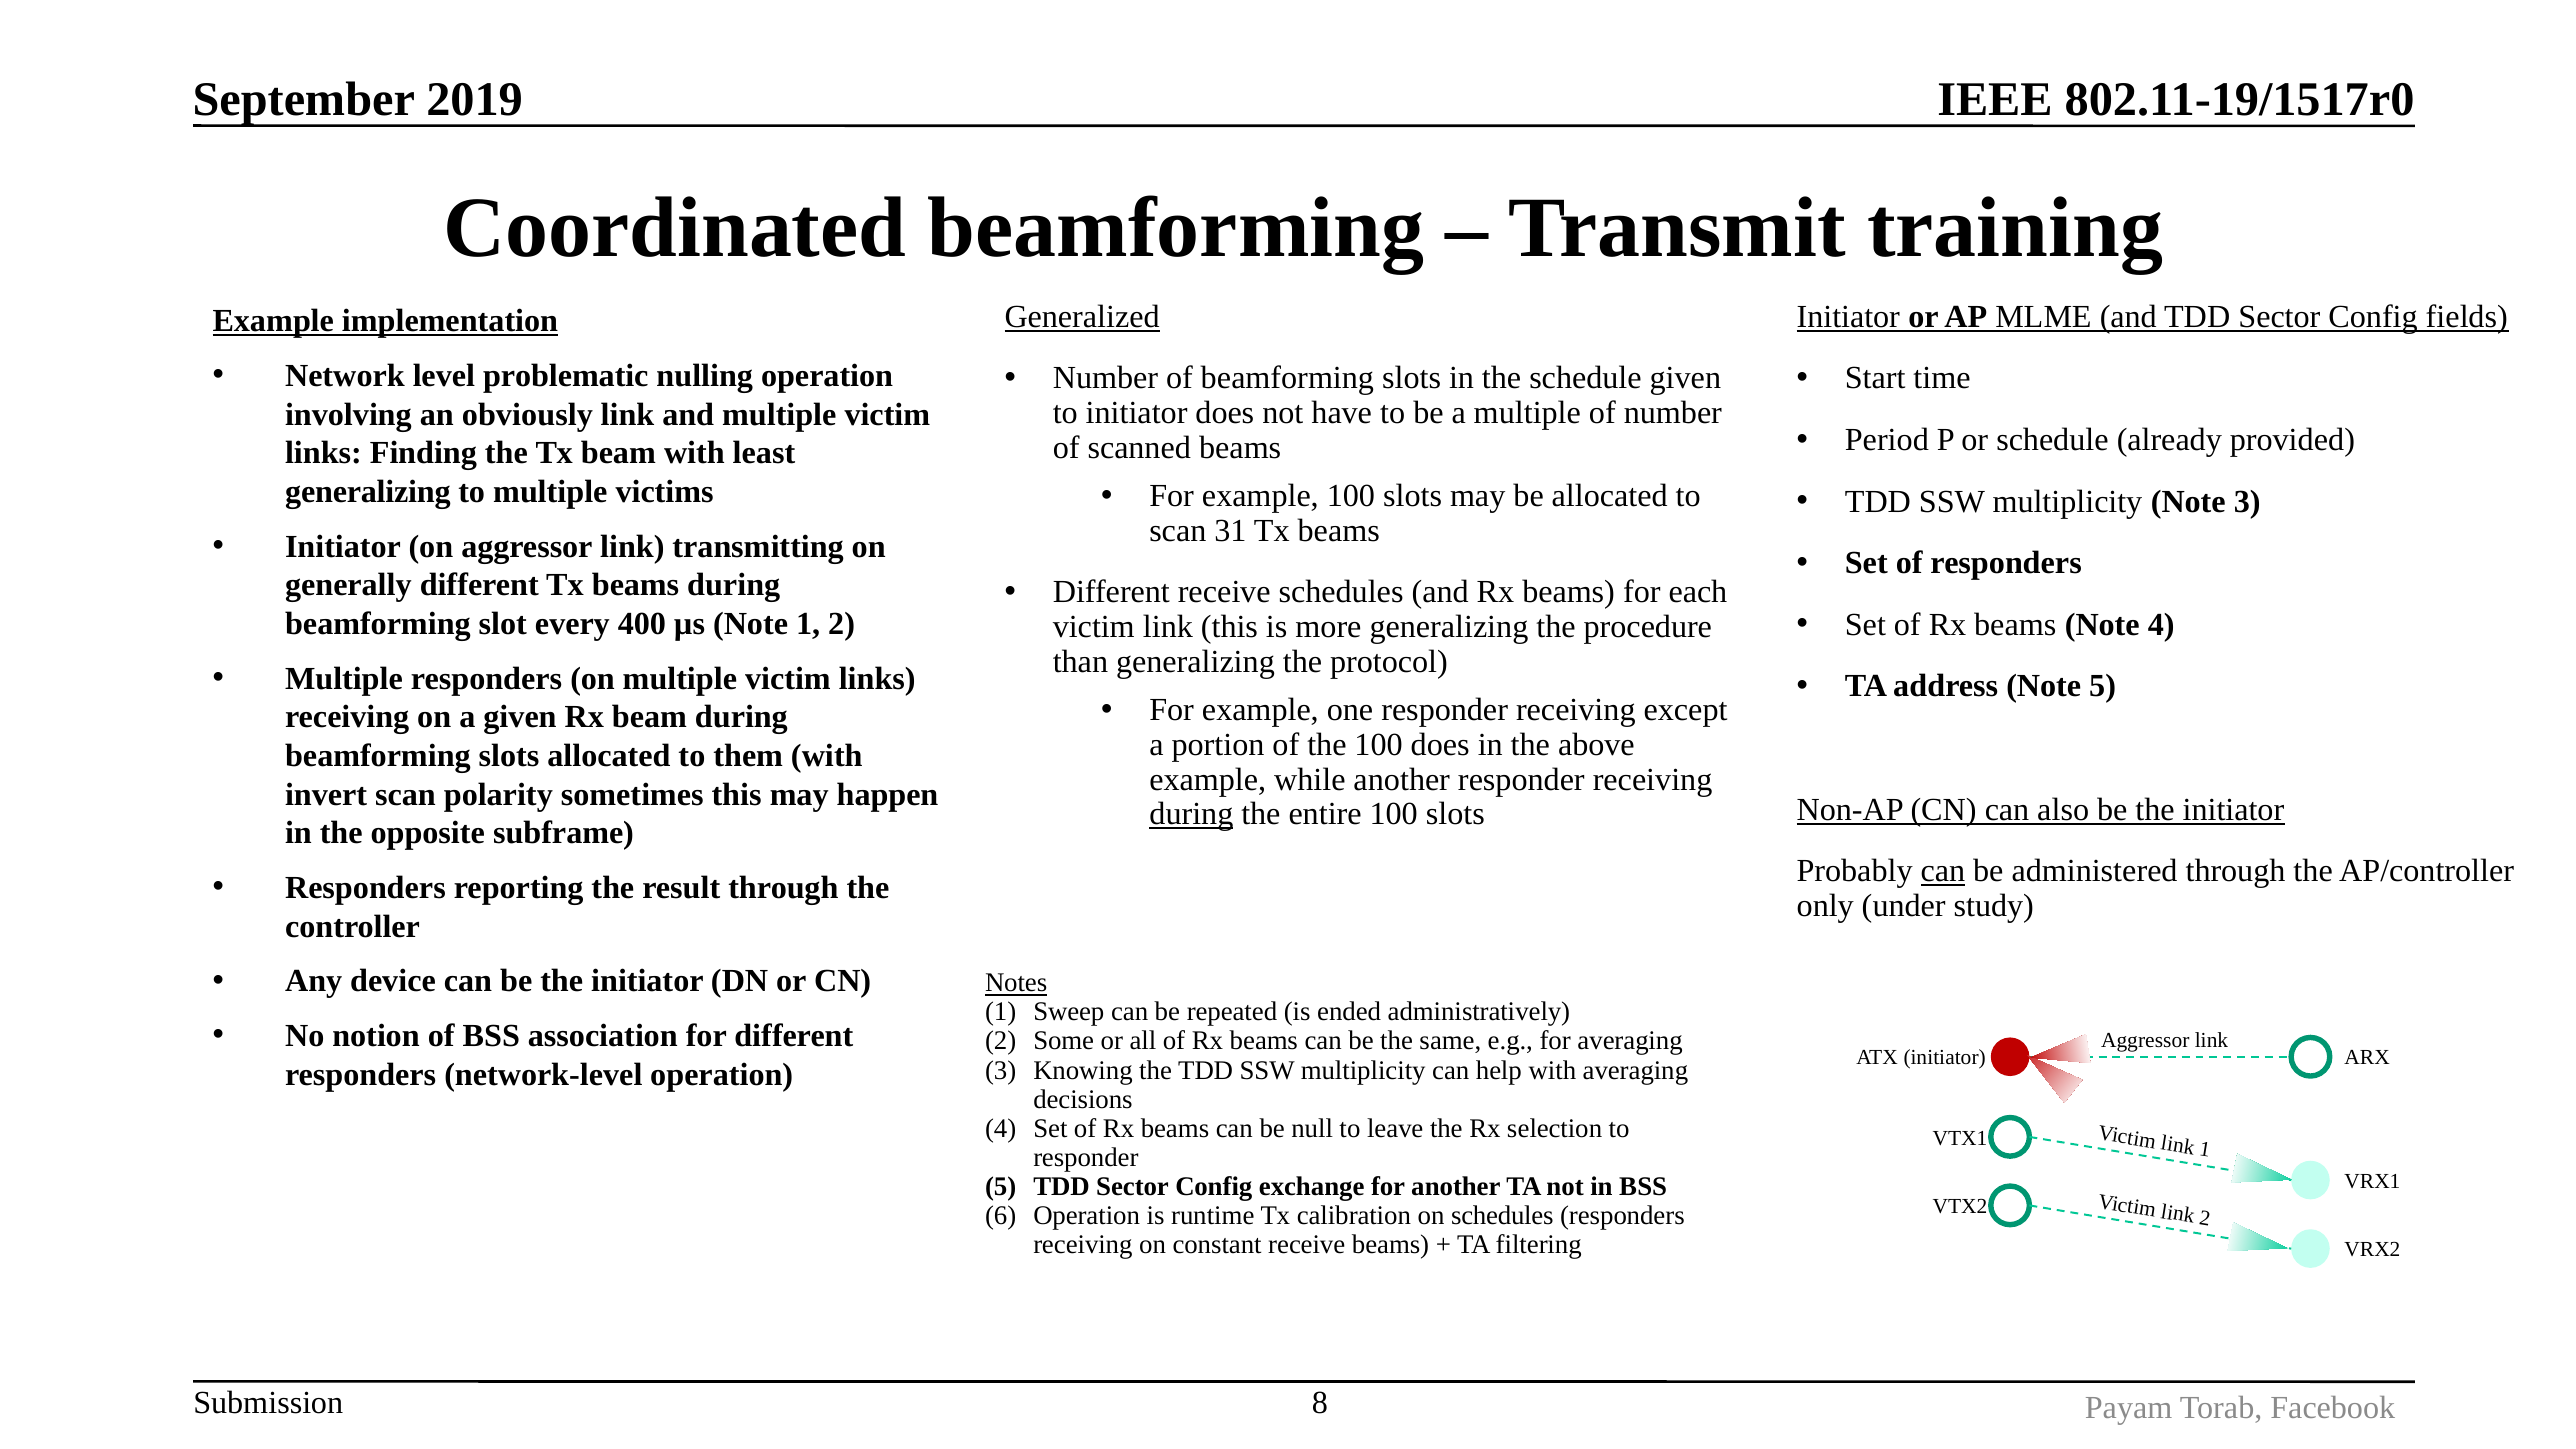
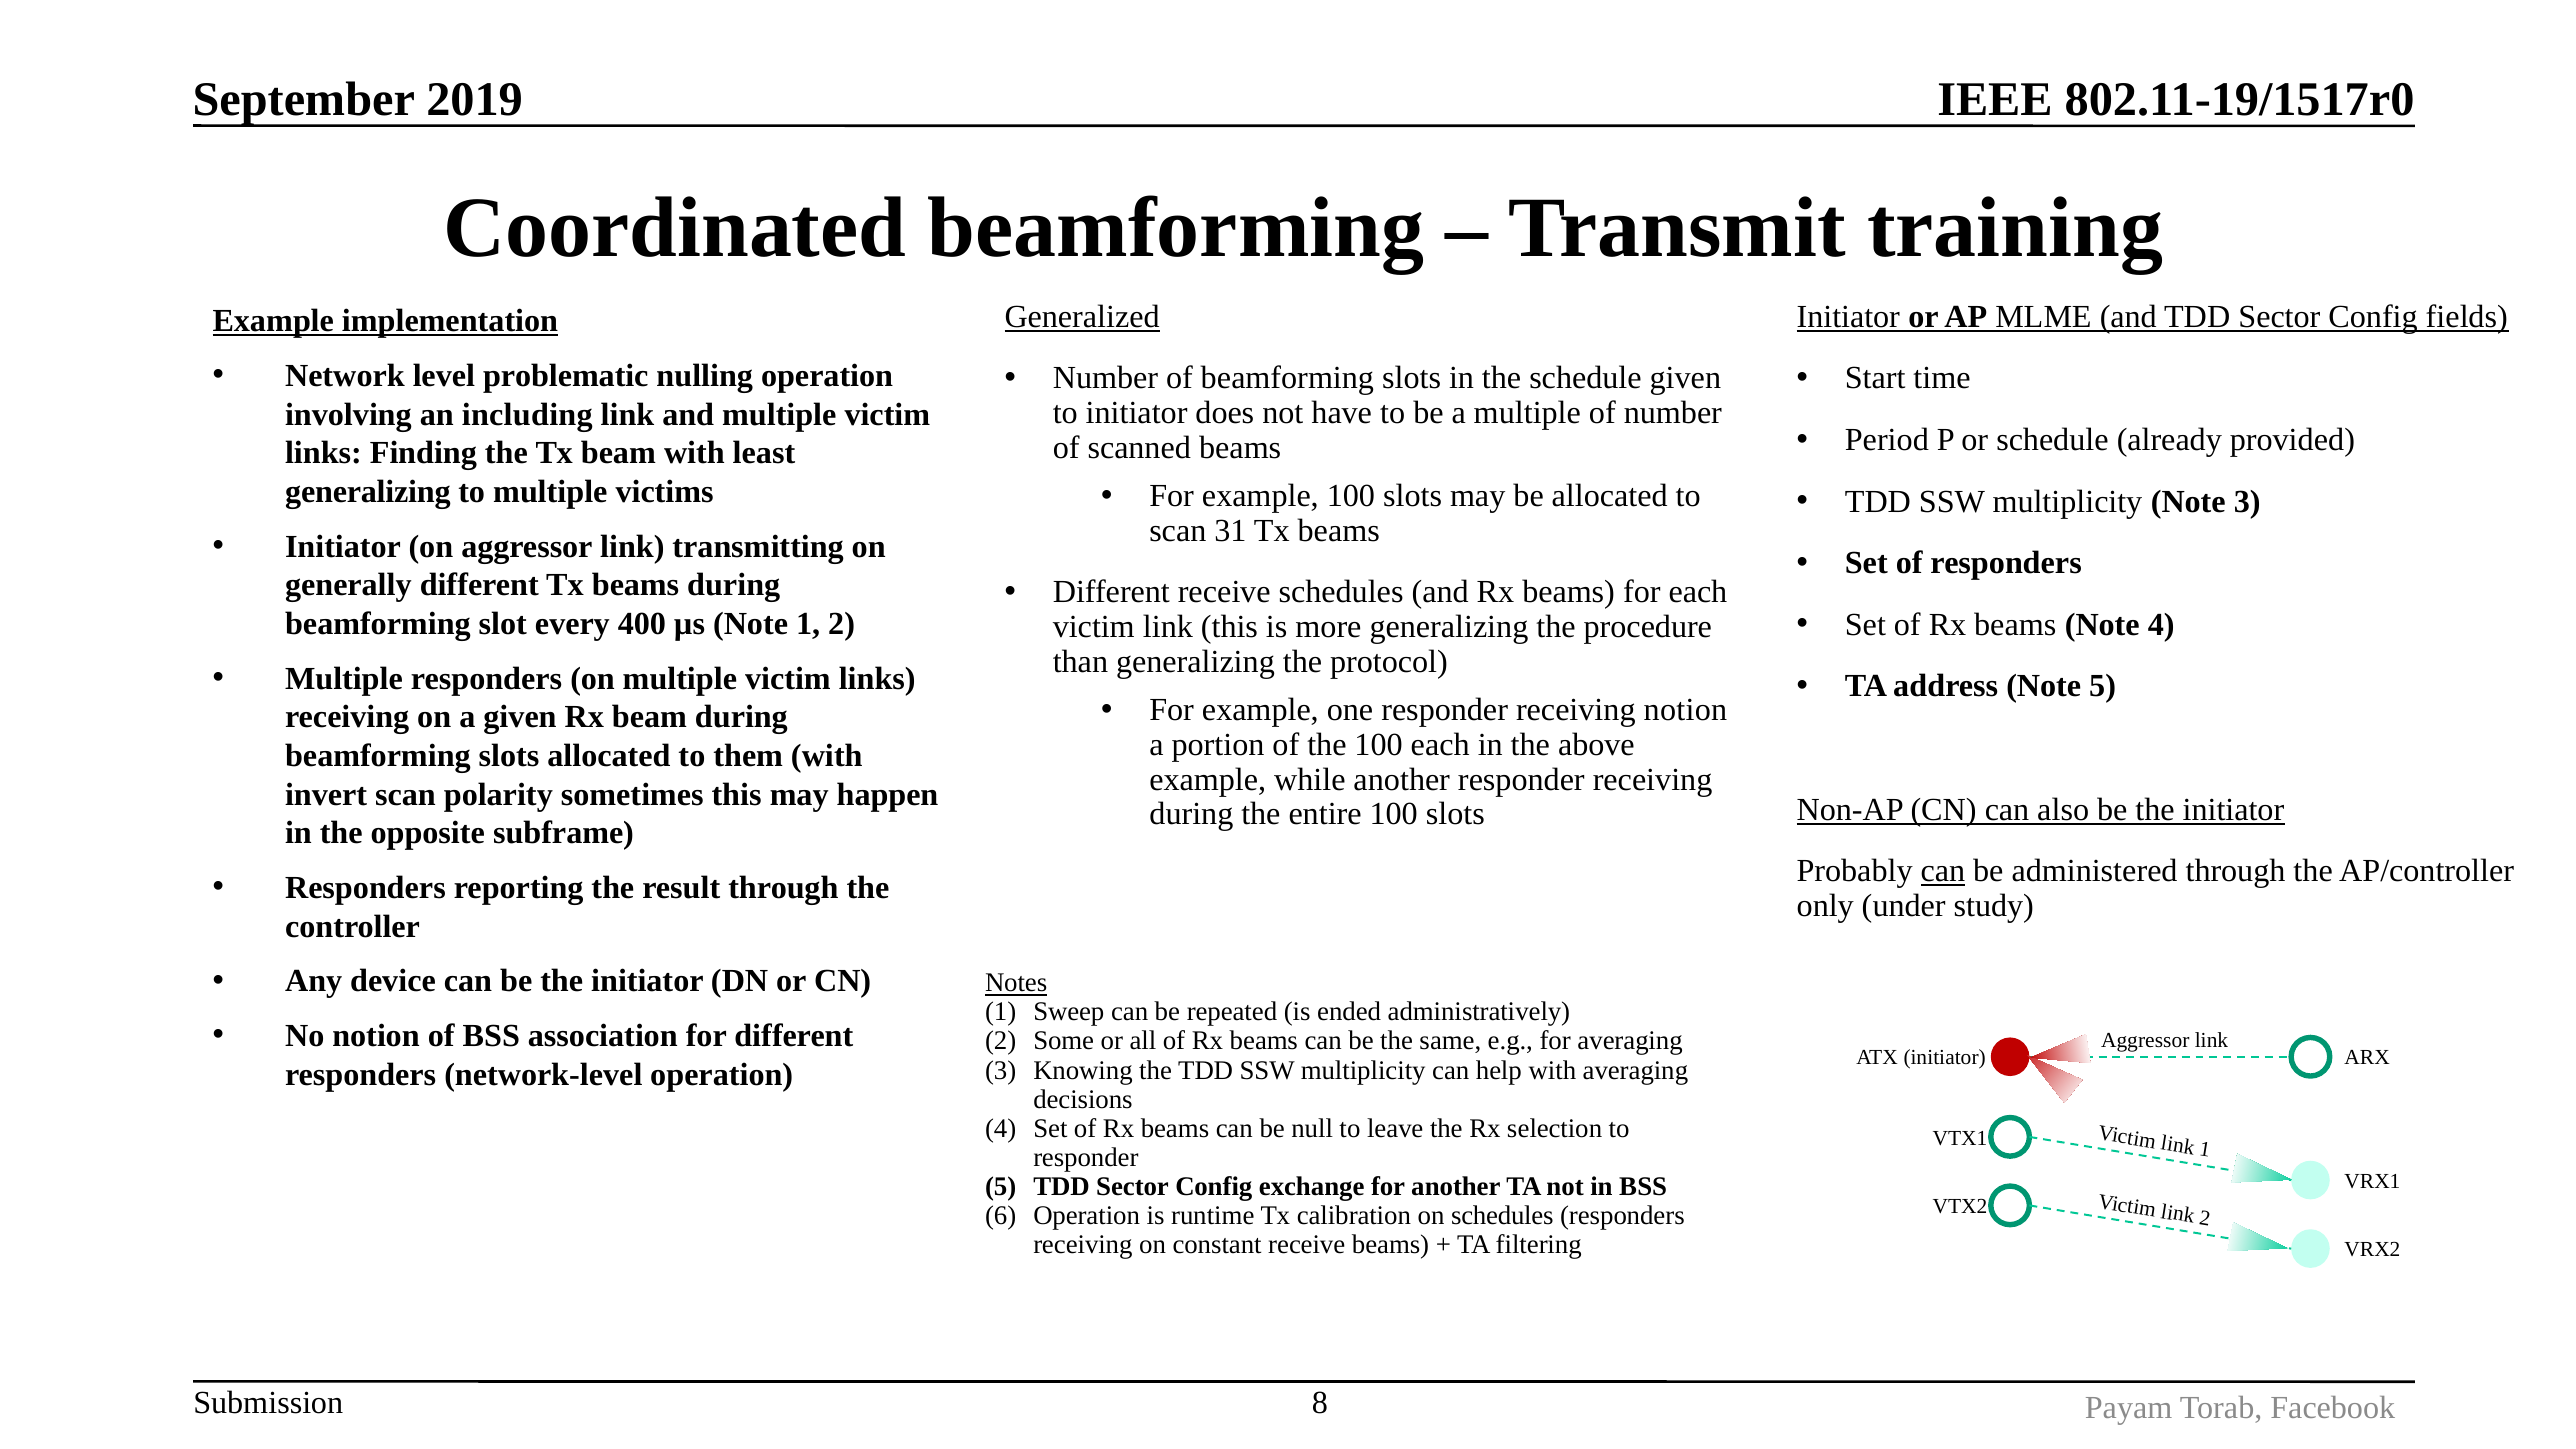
obviously: obviously -> including
receiving except: except -> notion
100 does: does -> each
during at (1191, 814) underline: present -> none
